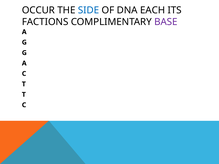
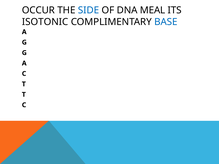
EACH: EACH -> MEAL
FACTIONS: FACTIONS -> ISOTONIC
BASE colour: purple -> blue
